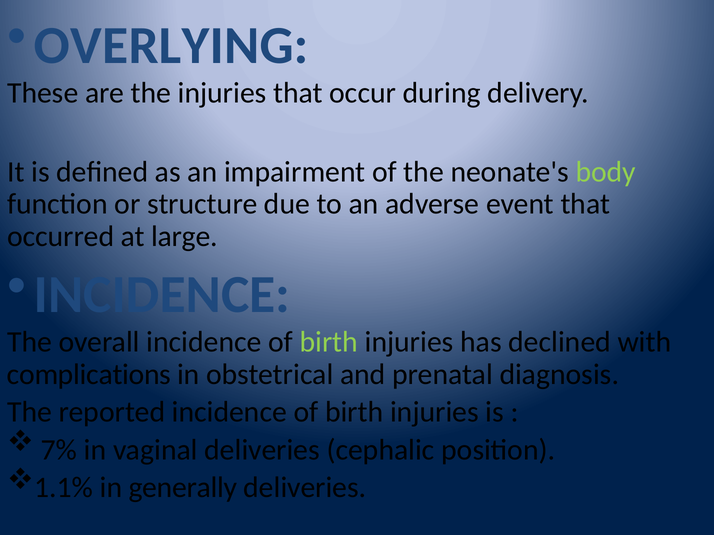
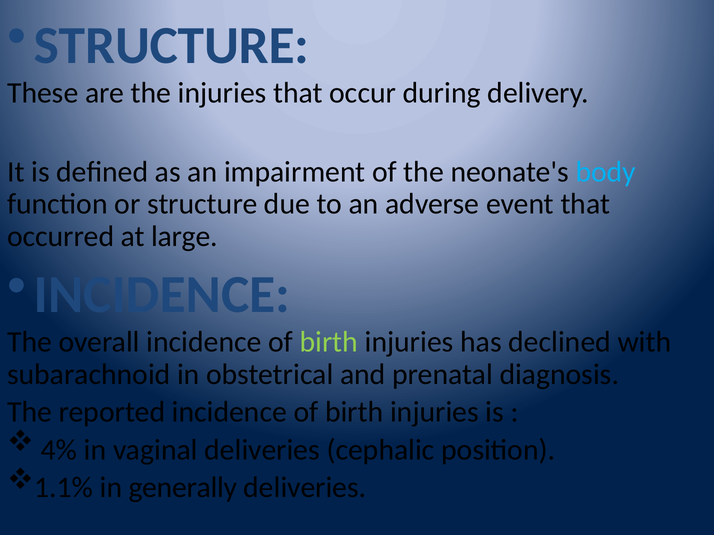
OVERLYING at (171, 45): OVERLYING -> STRUCTURE
body colour: light green -> light blue
complications: complications -> subarachnoid
7%: 7% -> 4%
